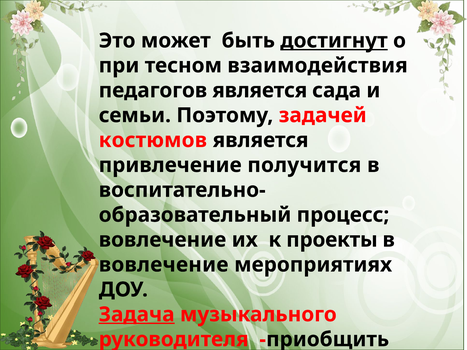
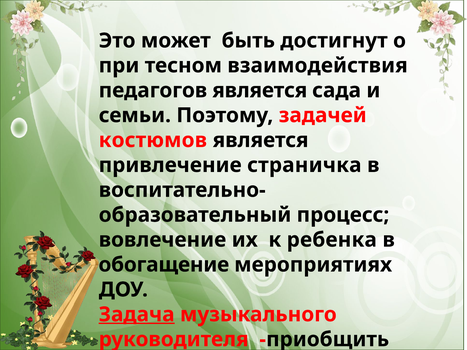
достигнут underline: present -> none
привлечение получится: получится -> страничка
к проекты: проекты -> ребенка
вовлечение at (164, 265): вовлечение -> обогащение
